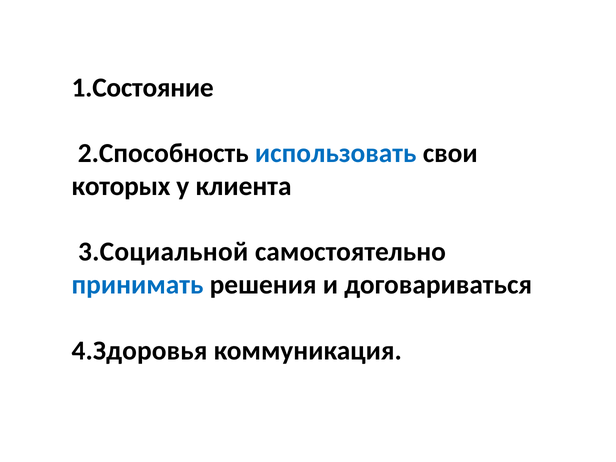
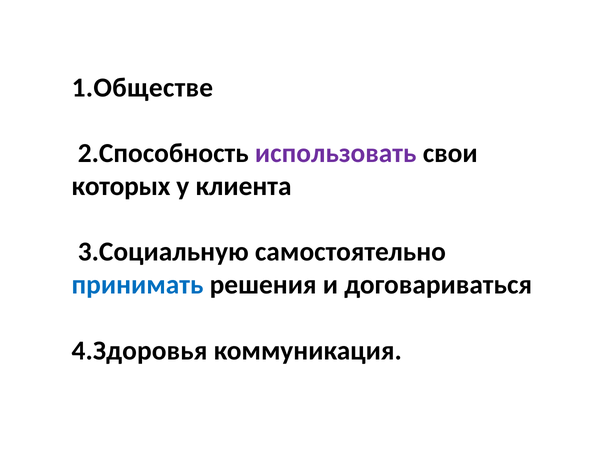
1.Состояние: 1.Состояние -> 1.Обществе
использовать colour: blue -> purple
3.Социальной: 3.Социальной -> 3.Социальную
